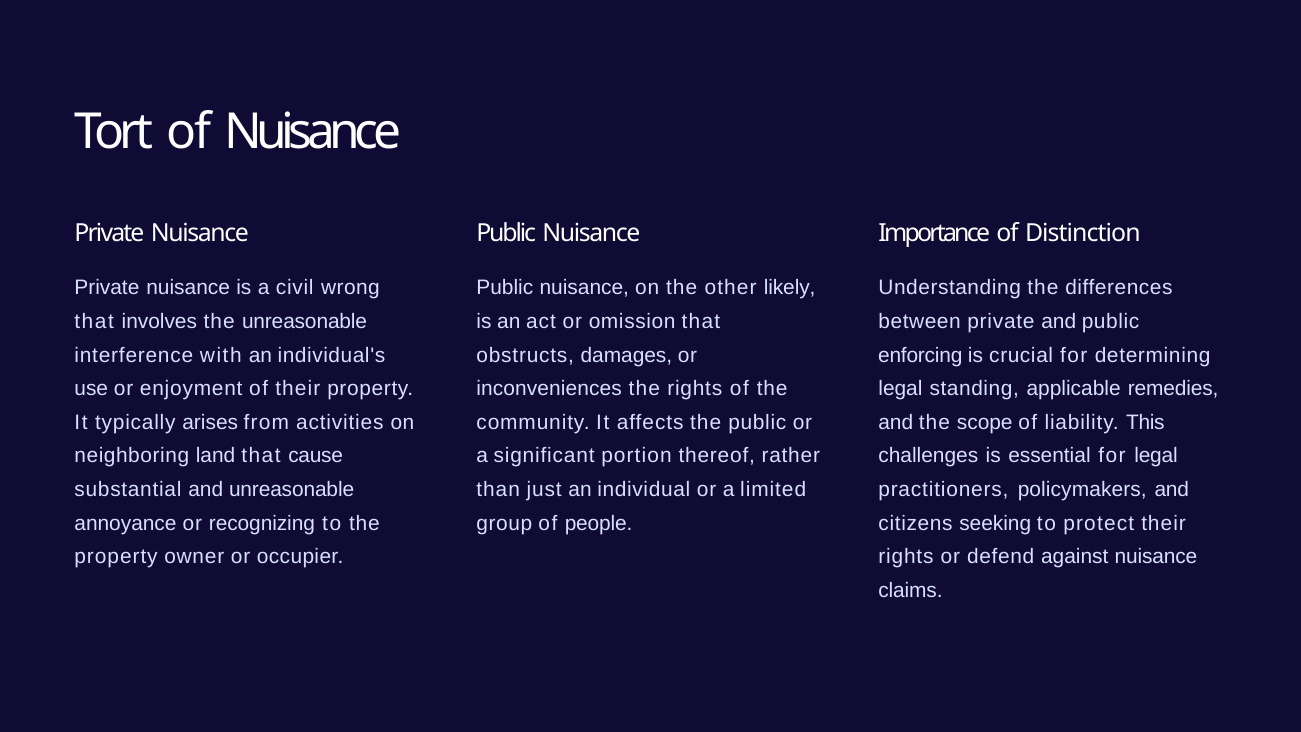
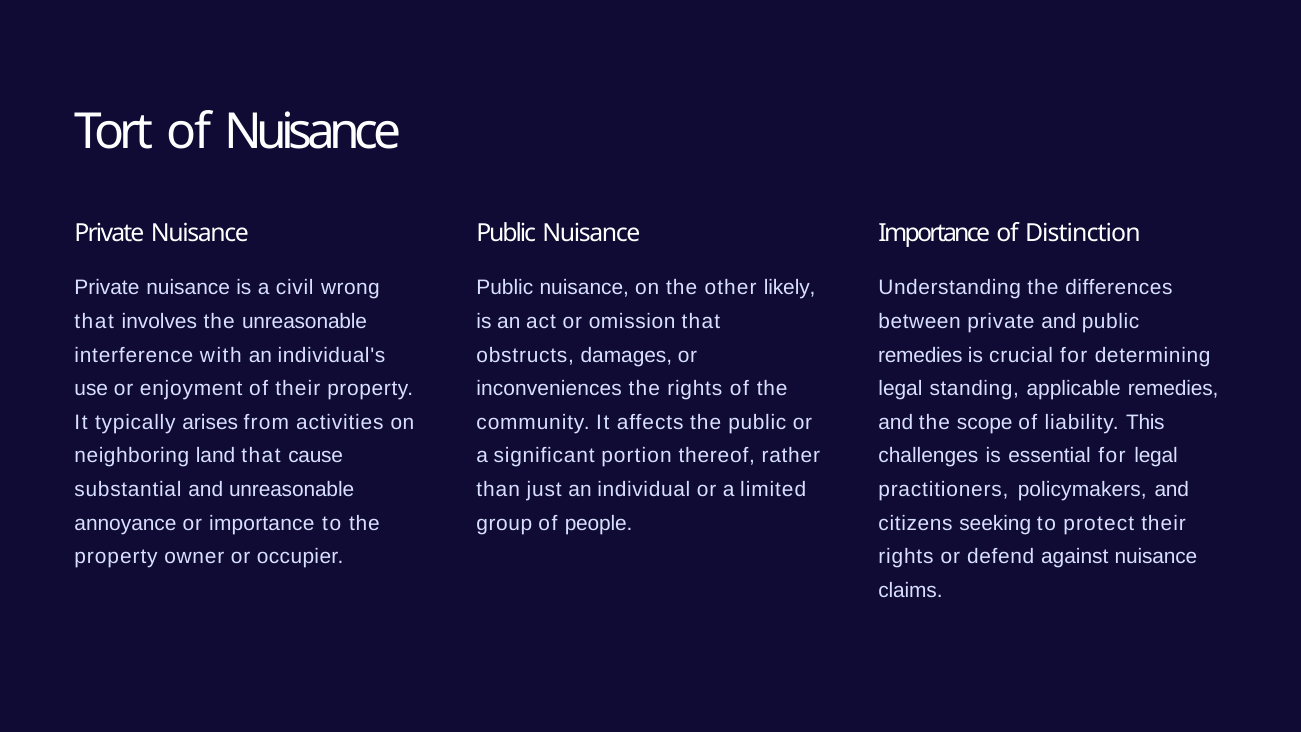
enforcing at (920, 355): enforcing -> remedies
or recognizing: recognizing -> importance
